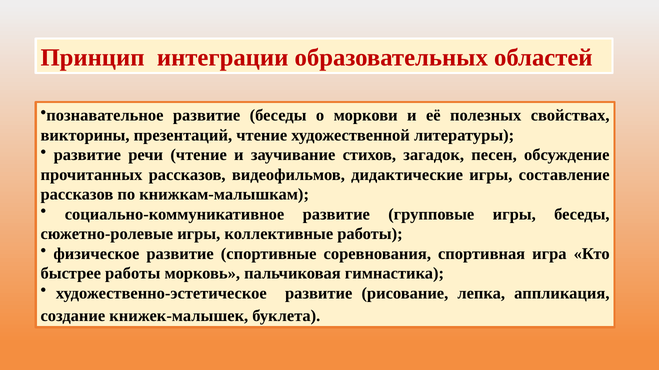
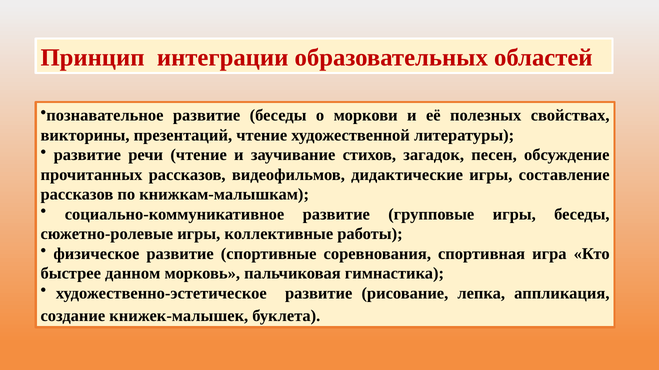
быстрее работы: работы -> данном
